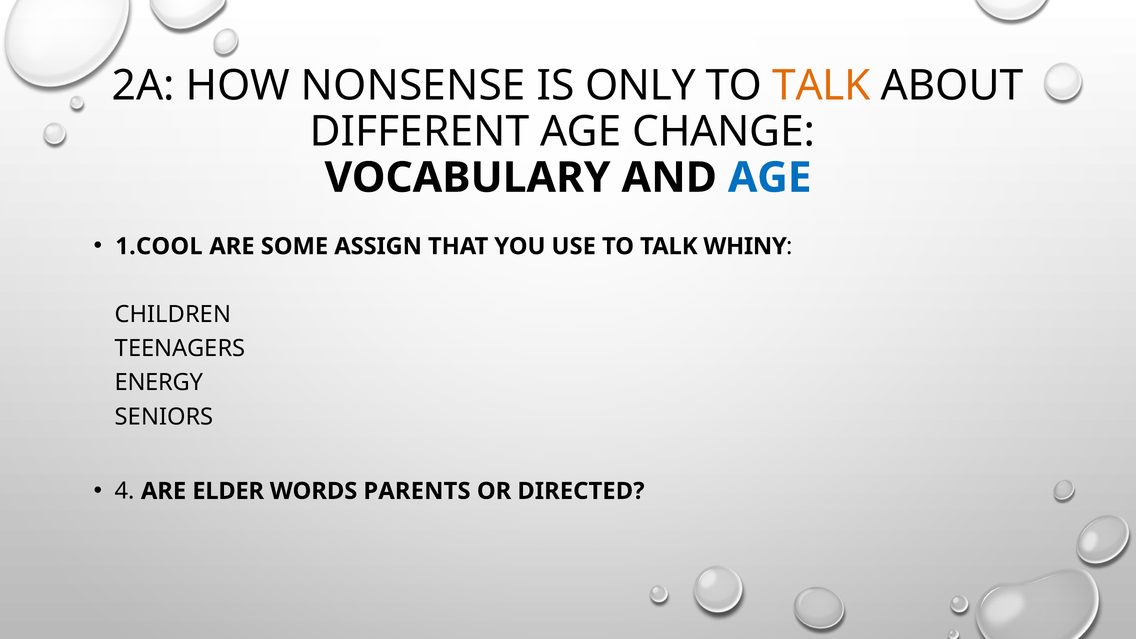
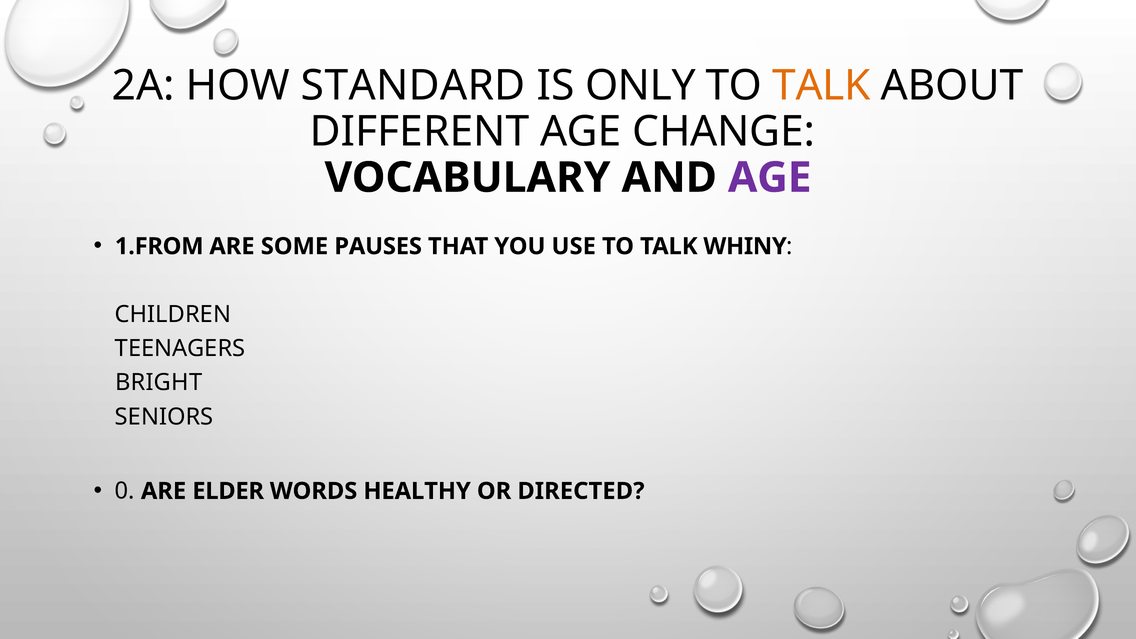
NONSENSE: NONSENSE -> STANDARD
AGE at (770, 178) colour: blue -> purple
1.COOL: 1.COOL -> 1.FROM
ASSIGN: ASSIGN -> PAUSES
ENERGY: ENERGY -> BRIGHT
4: 4 -> 0
PARENTS: PARENTS -> HEALTHY
